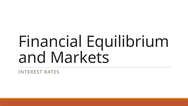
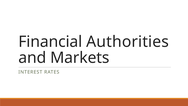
Equilibrium: Equilibrium -> Authorities
